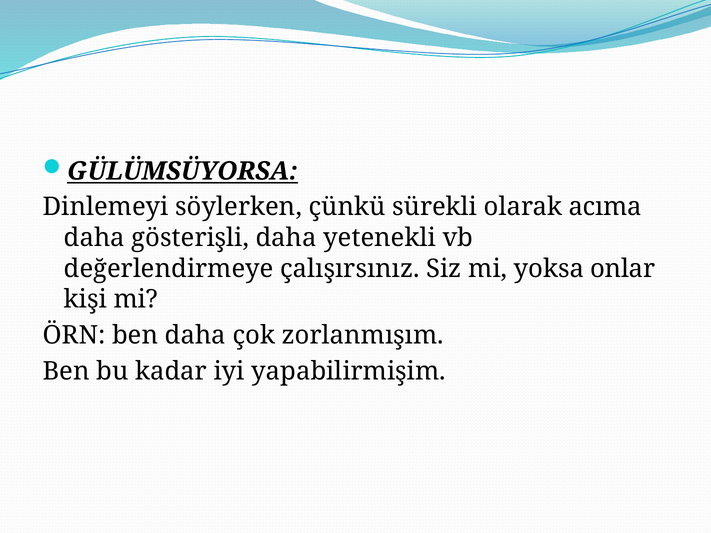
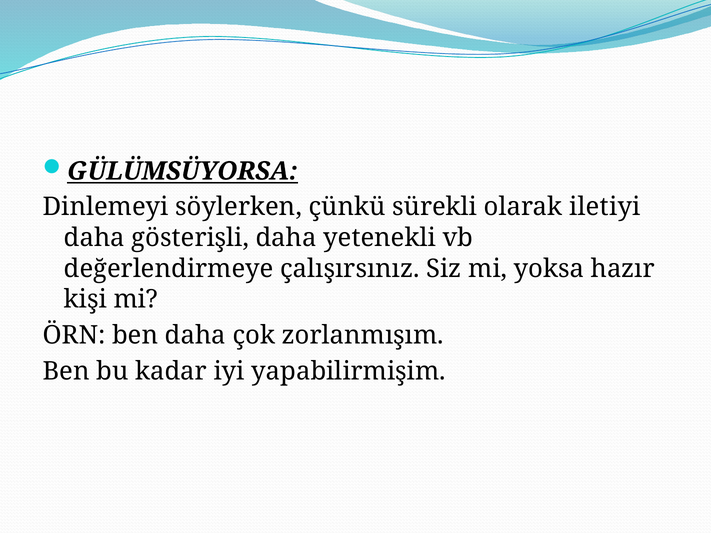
acıma: acıma -> iletiyi
onlar: onlar -> hazır
